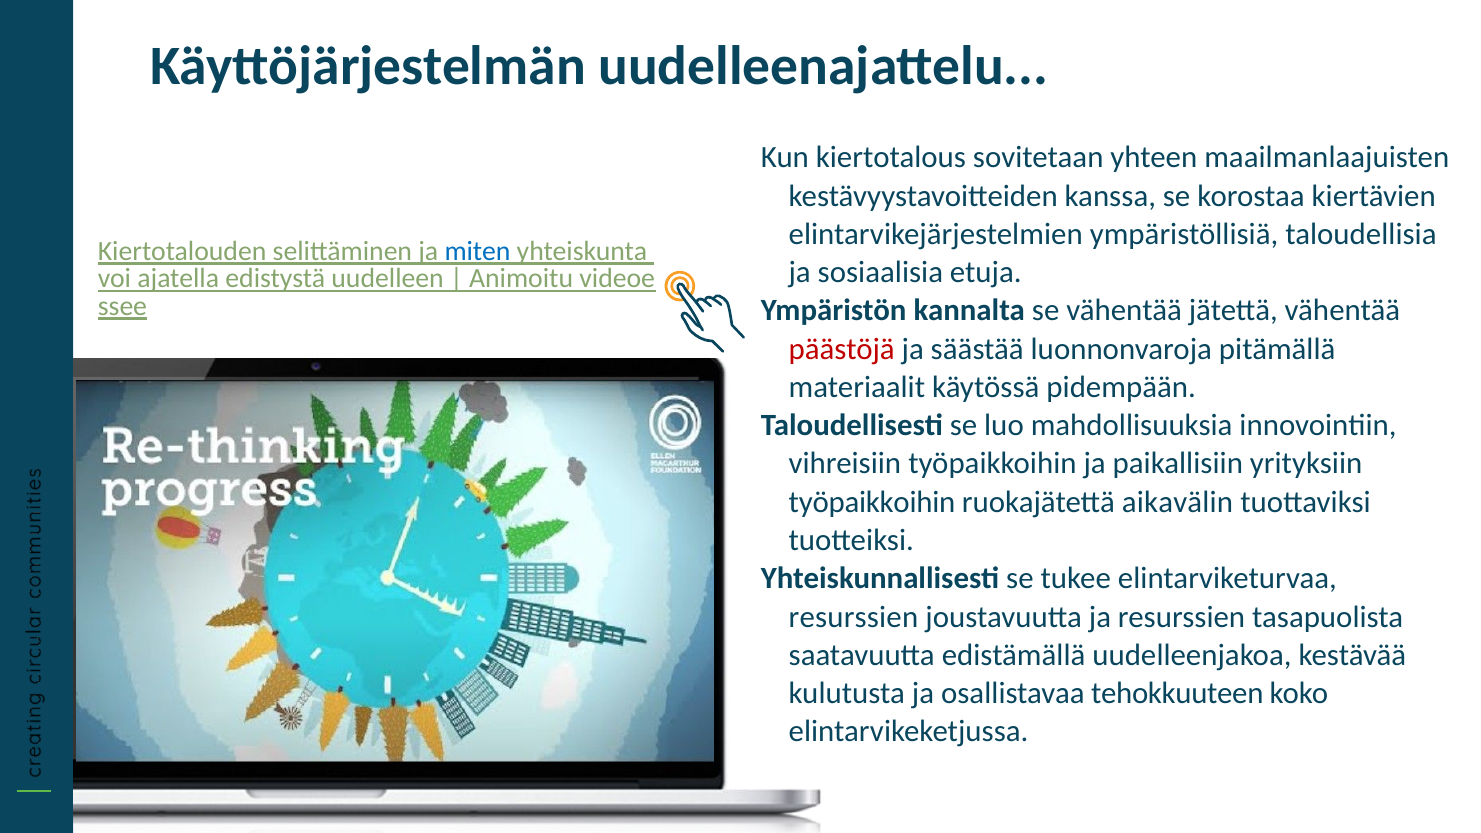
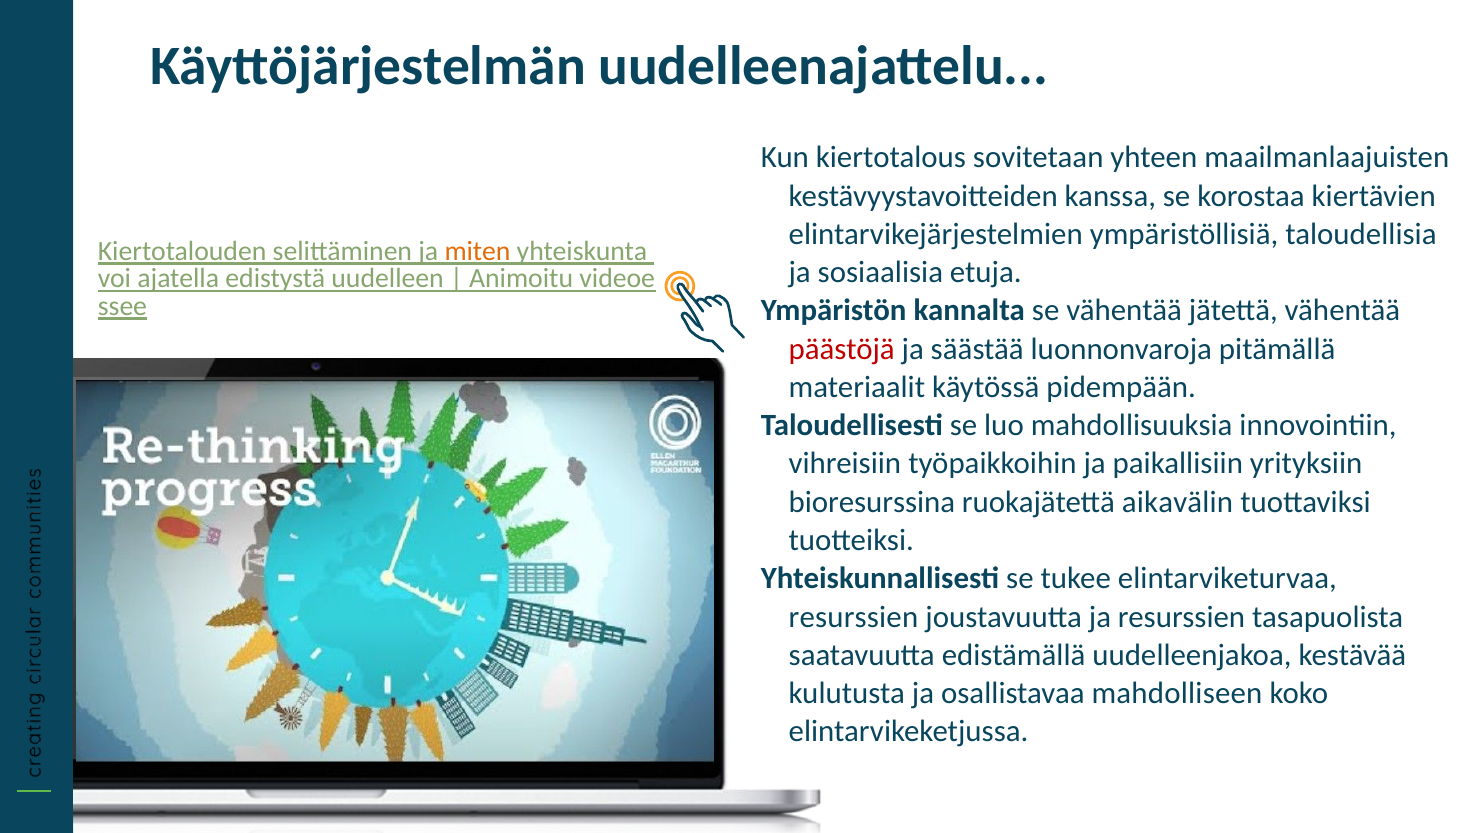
miten colour: blue -> orange
työpaikkoihin at (872, 502): työpaikkoihin -> bioresurssina
tehokkuuteen: tehokkuuteen -> mahdolliseen
